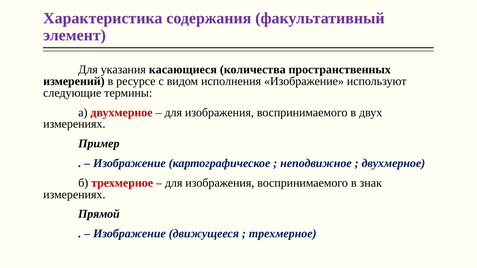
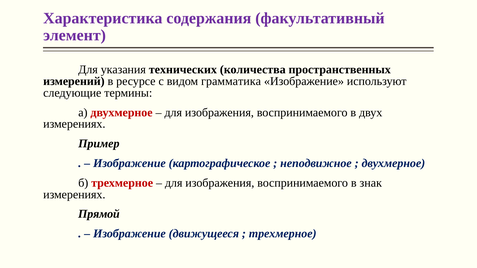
касающиеся: касающиеся -> технических
исполнения: исполнения -> грамматика
